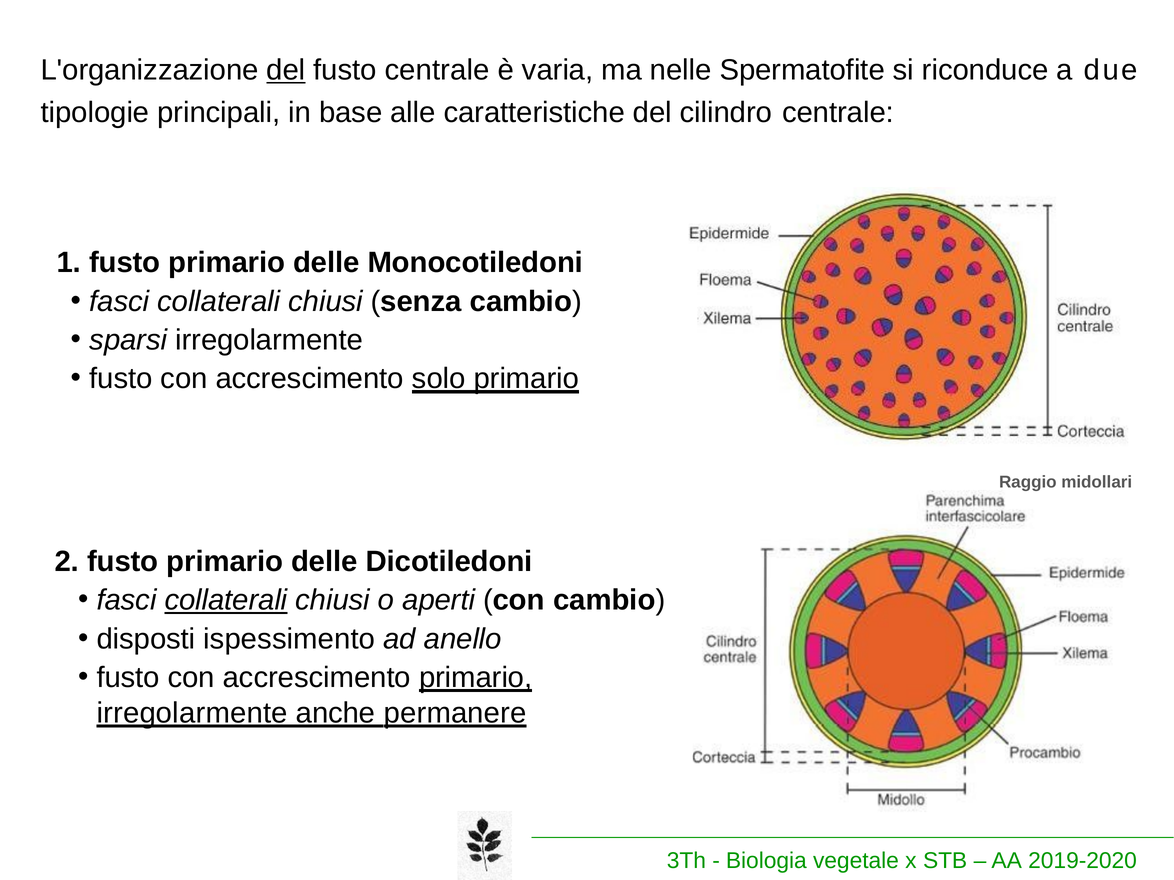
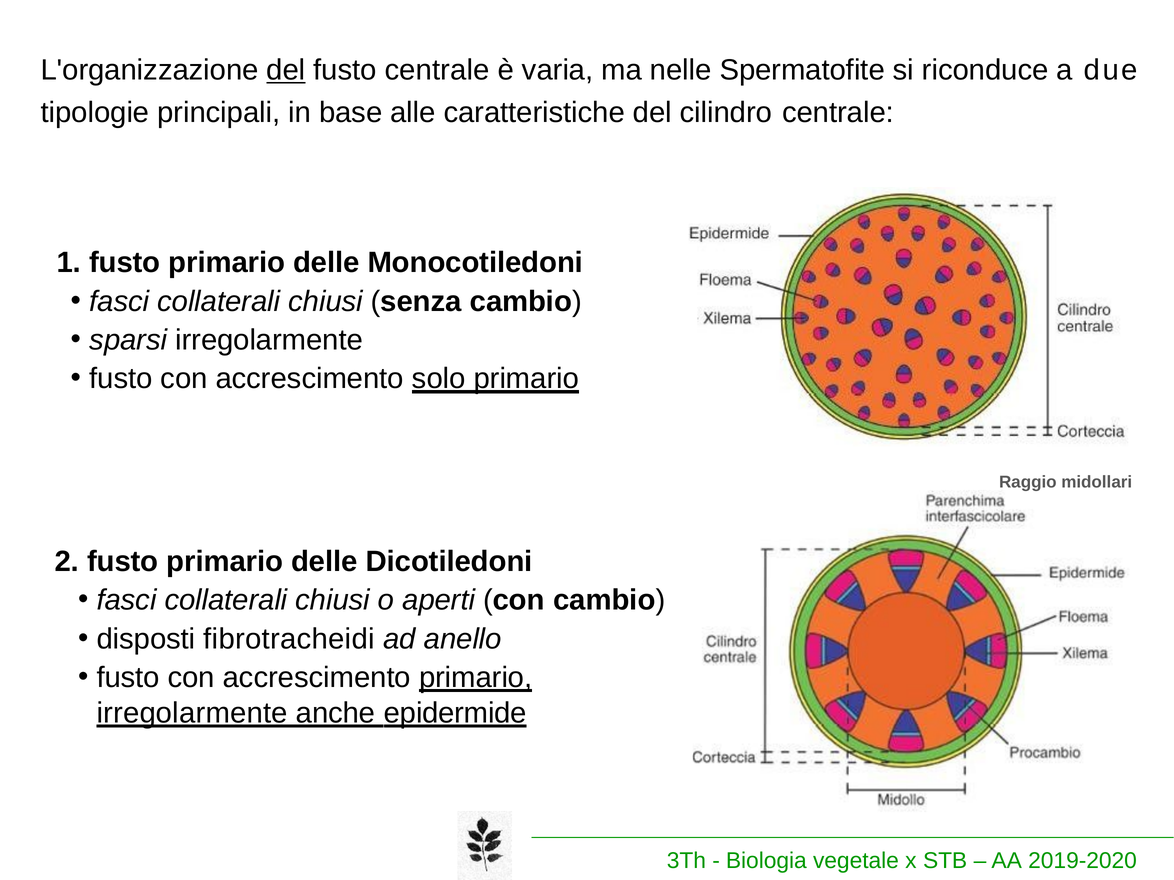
collaterali at (226, 601) underline: present -> none
ispessimento: ispessimento -> fibrotracheidi
permanere: permanere -> epidermide
